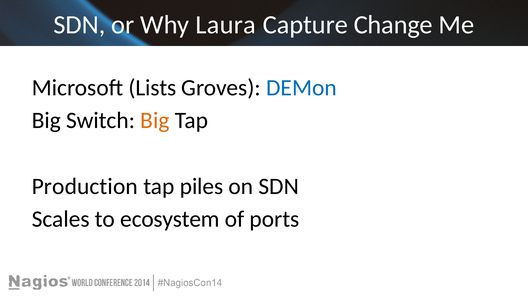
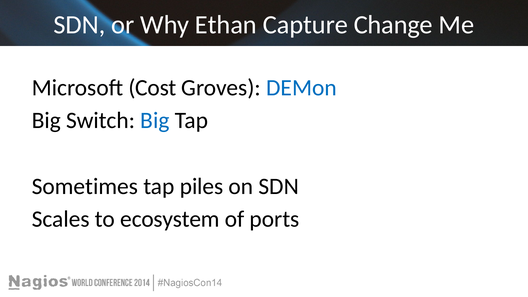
Laura: Laura -> Ethan
Lists: Lists -> Cost
Big at (155, 121) colour: orange -> blue
Production: Production -> Sometimes
